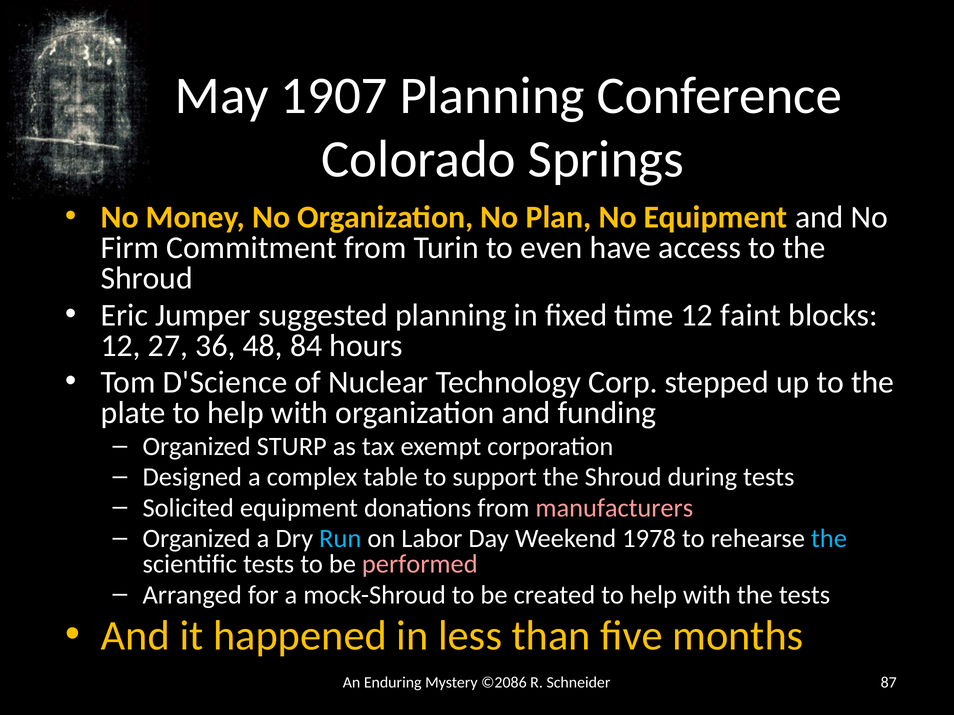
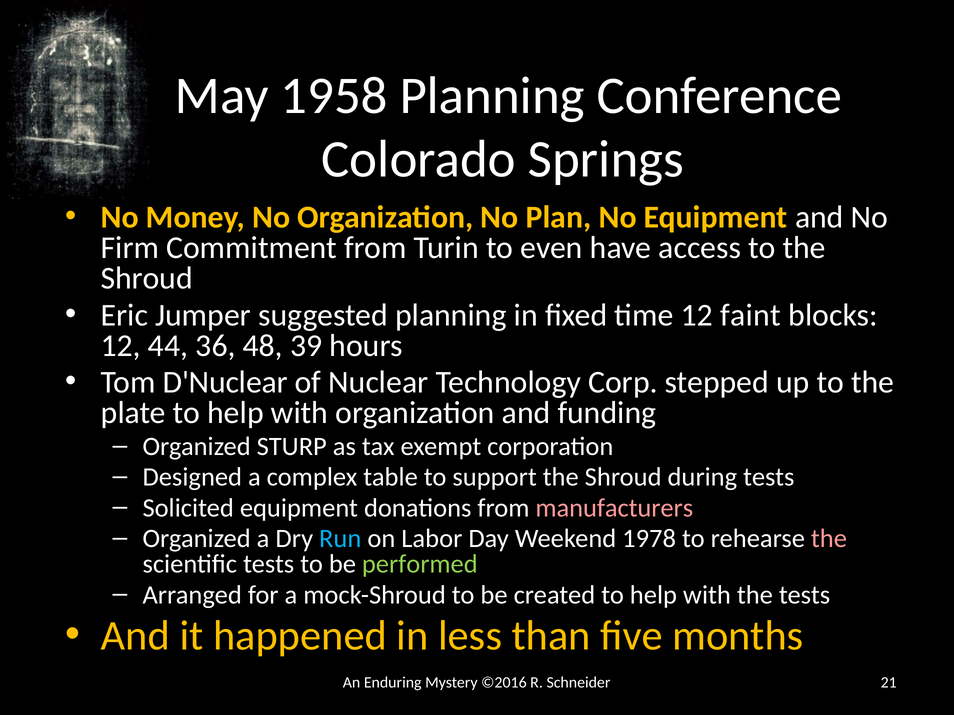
1907: 1907 -> 1958
27: 27 -> 44
84: 84 -> 39
D'Science: D'Science -> D'Nuclear
the at (829, 539) colour: light blue -> pink
performed colour: pink -> light green
©2086: ©2086 -> ©2016
87: 87 -> 21
